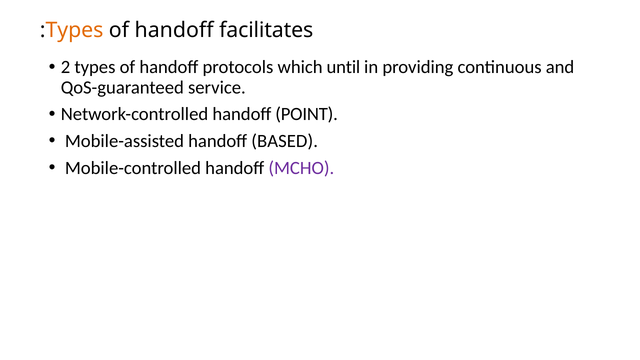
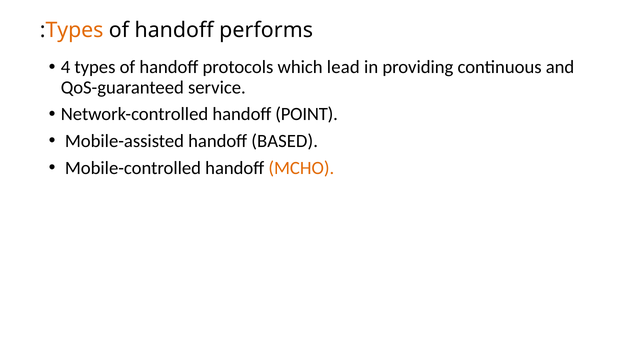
facilitates: facilitates -> performs
2: 2 -> 4
until: until -> lead
MCHO colour: purple -> orange
